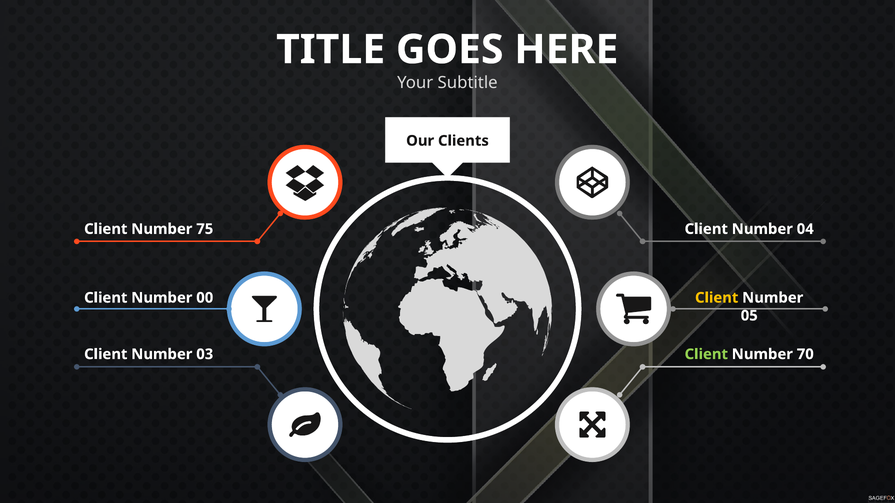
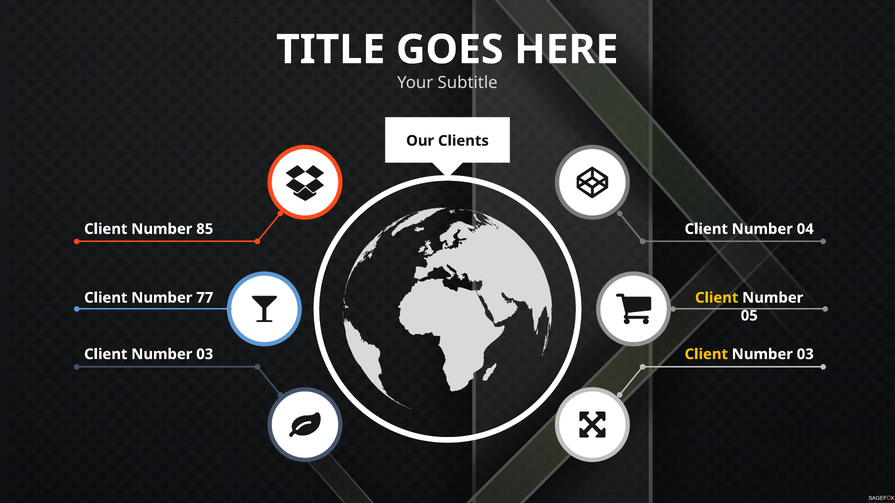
75: 75 -> 85
00: 00 -> 77
Client at (706, 355) colour: light green -> yellow
70 at (805, 355): 70 -> 03
